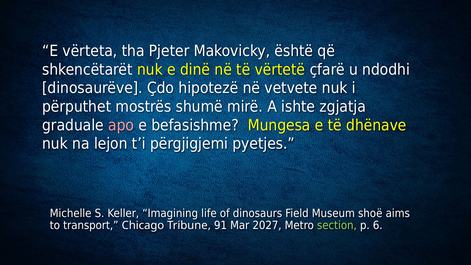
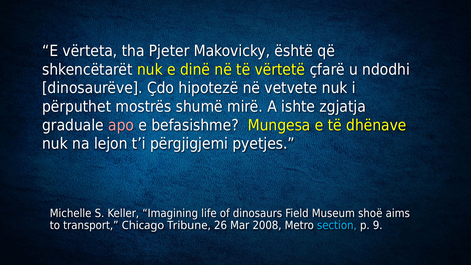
91: 91 -> 26
2027: 2027 -> 2008
section colour: light green -> light blue
6: 6 -> 9
